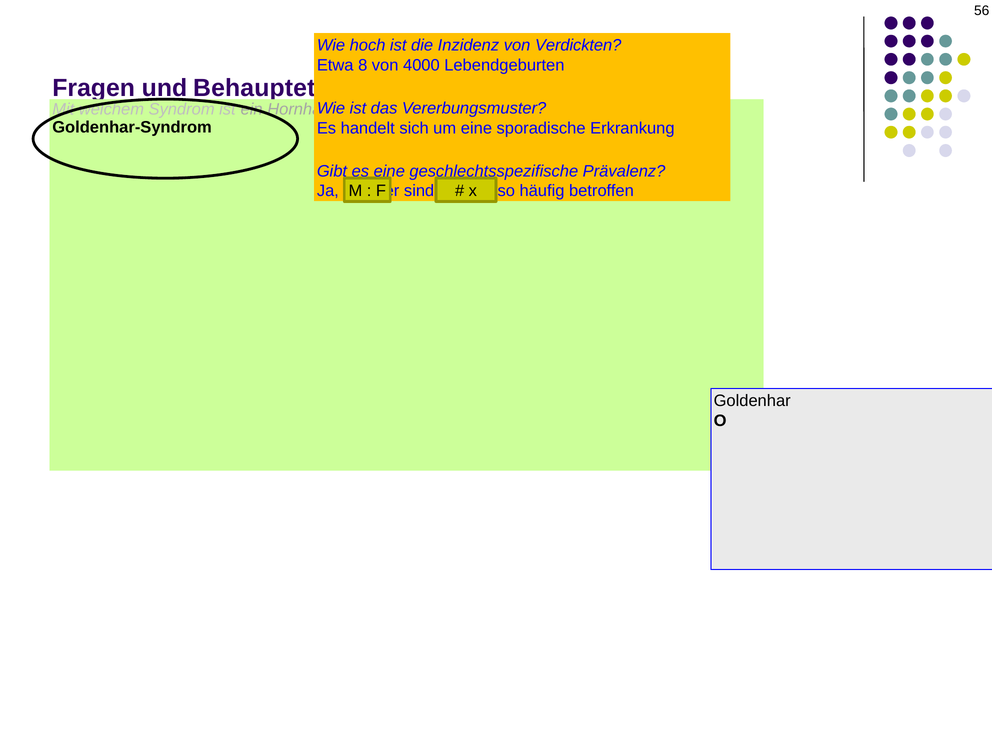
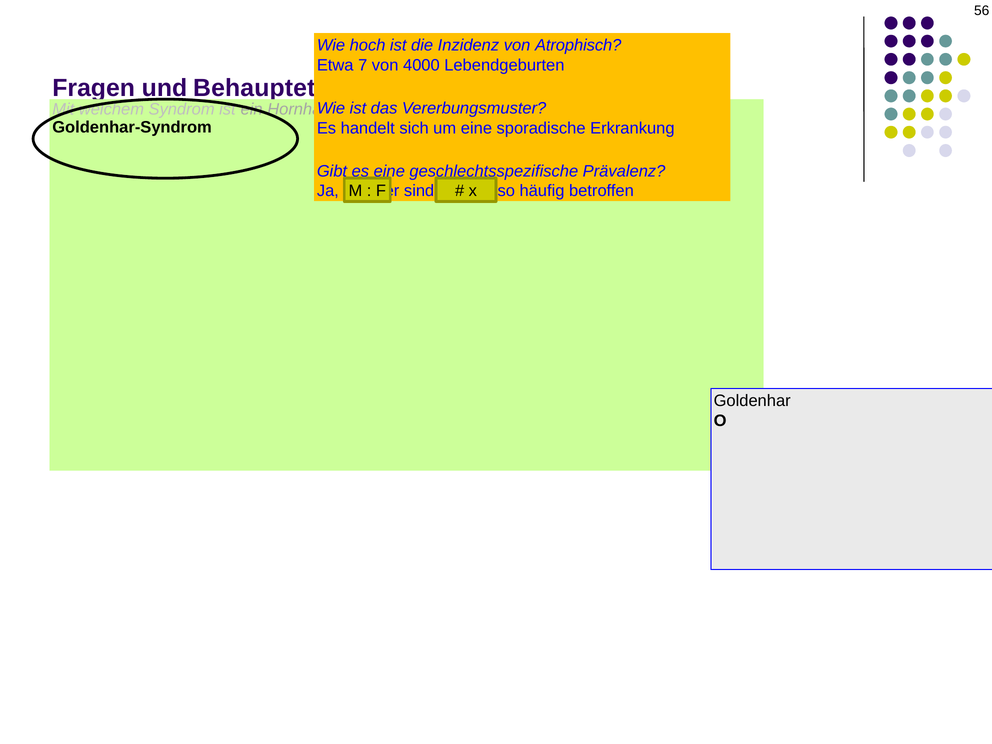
Verdickten: Verdickten -> Atrophisch
8: 8 -> 7
